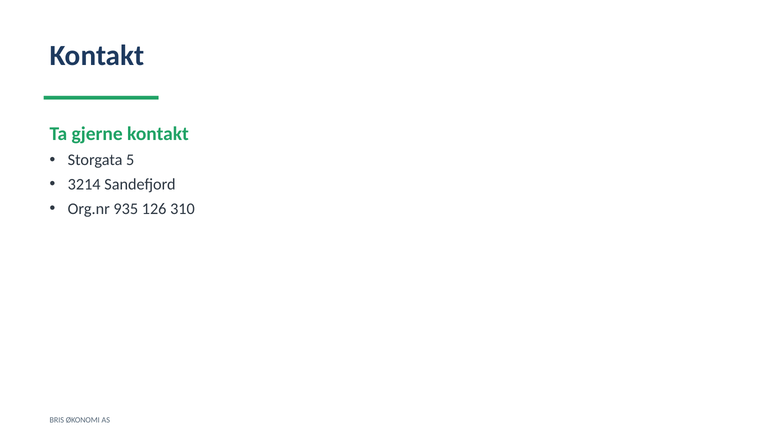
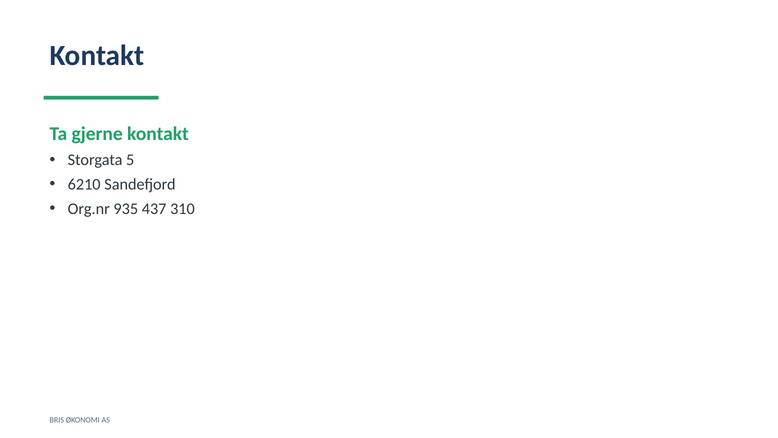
3214: 3214 -> 6210
126: 126 -> 437
